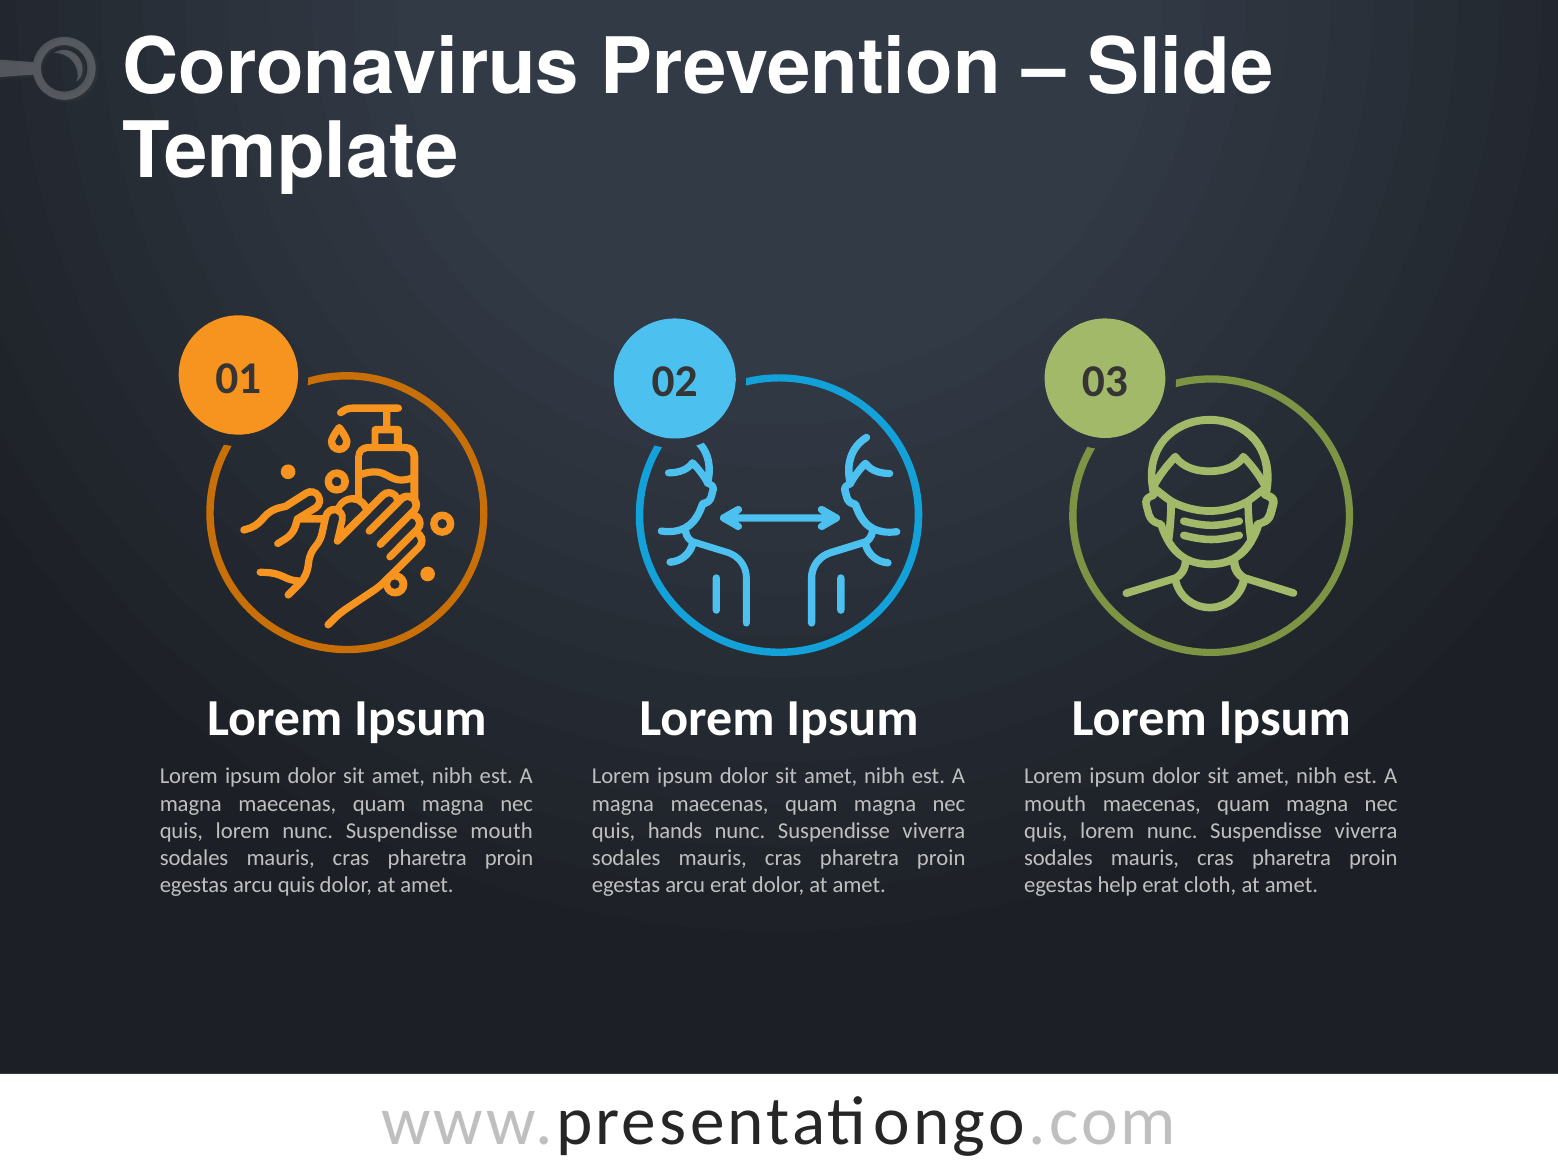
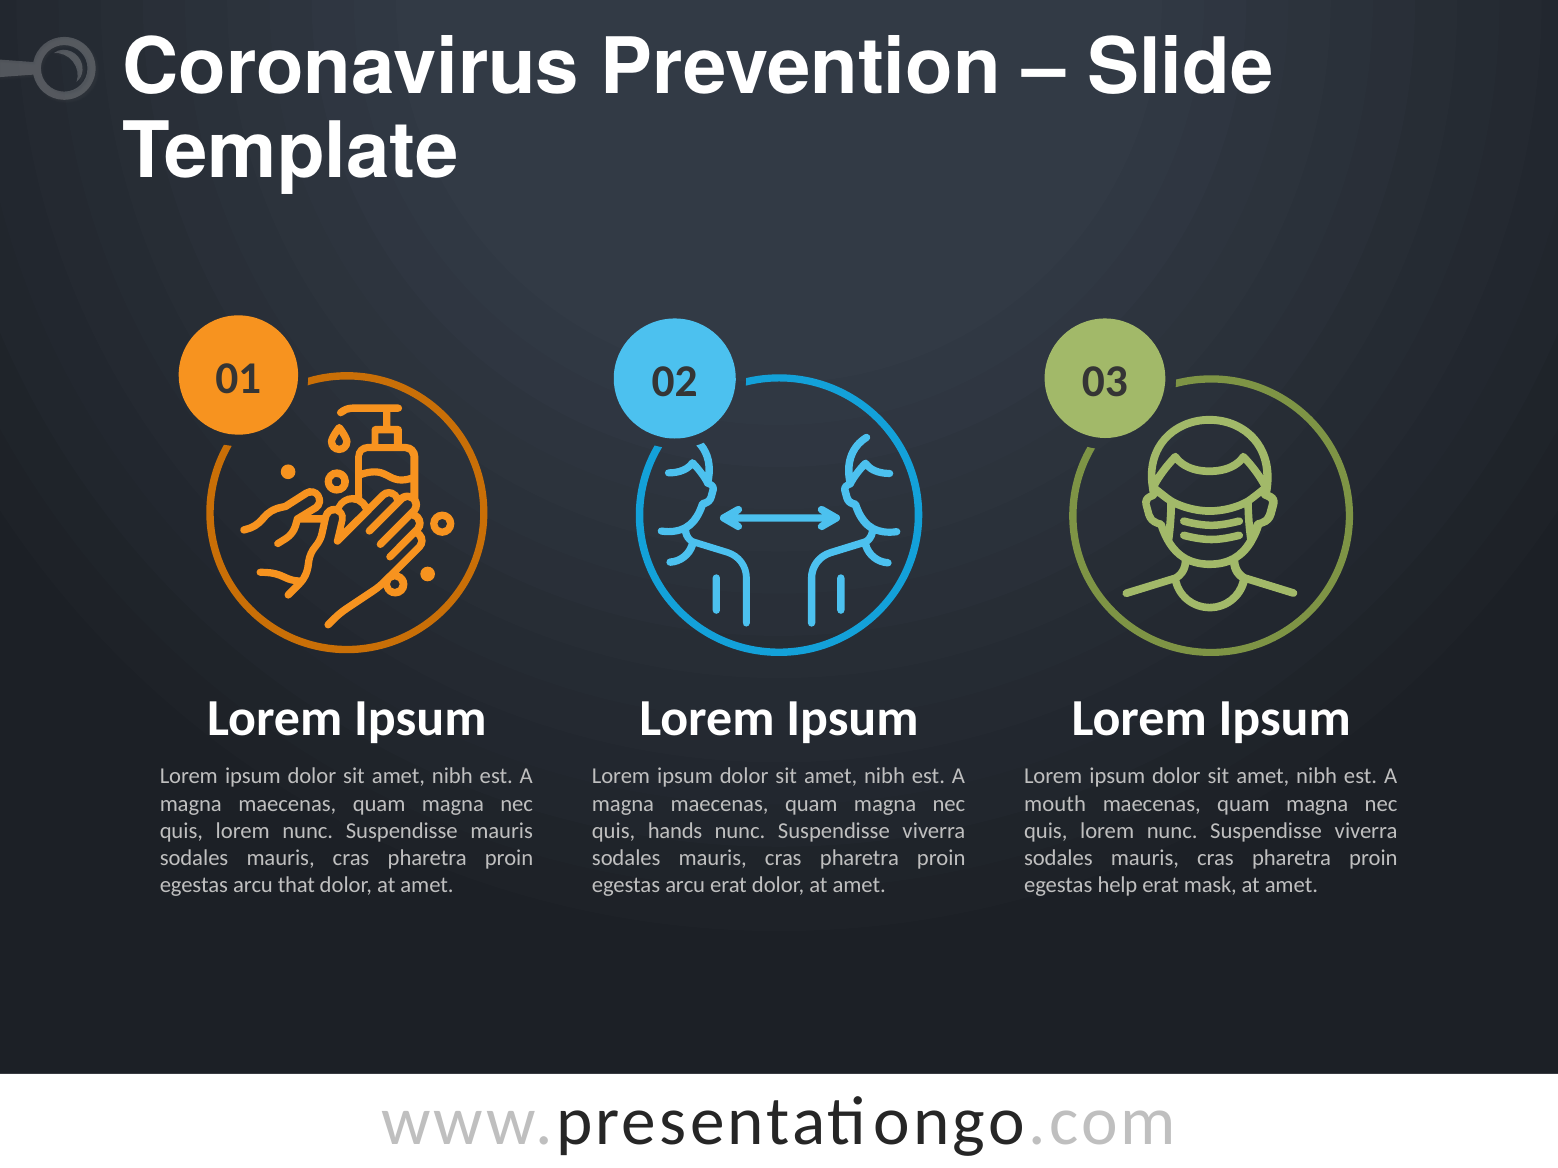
Suspendisse mouth: mouth -> mauris
arcu quis: quis -> that
cloth: cloth -> mask
